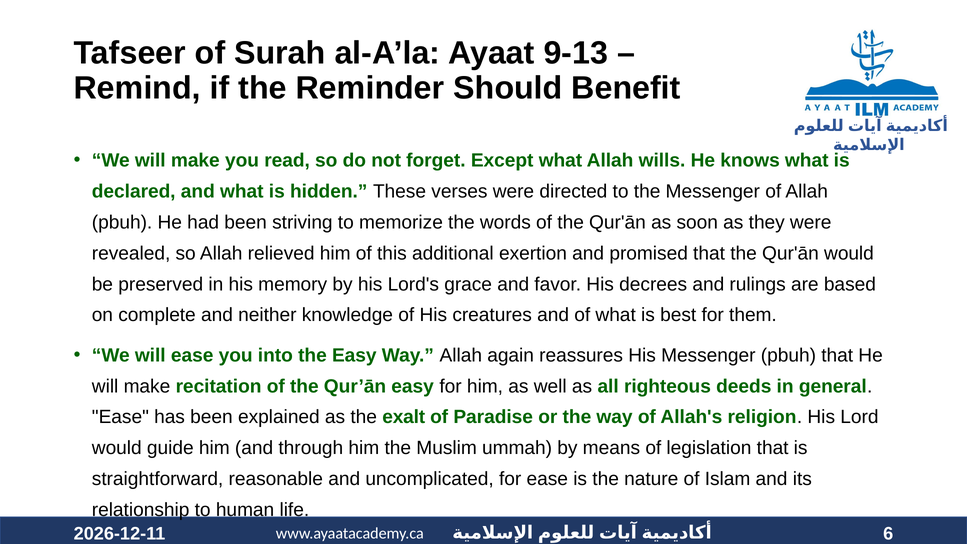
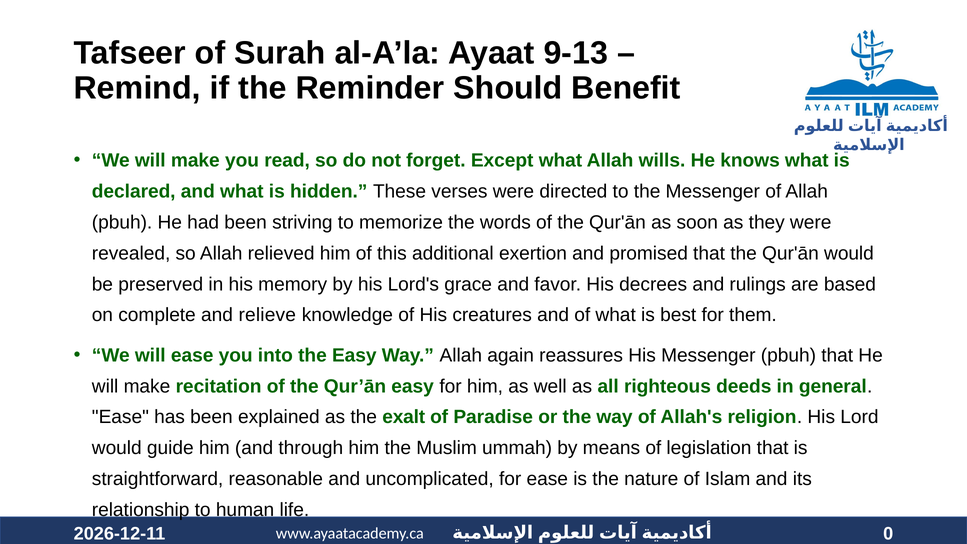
neither: neither -> relieve
6: 6 -> 0
